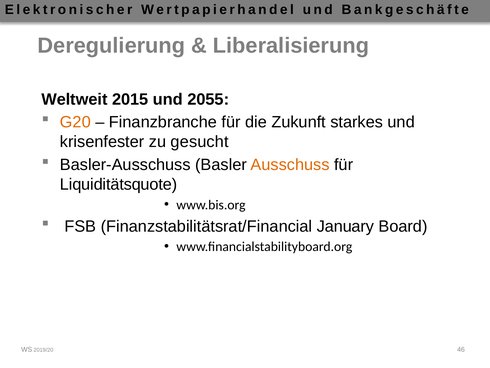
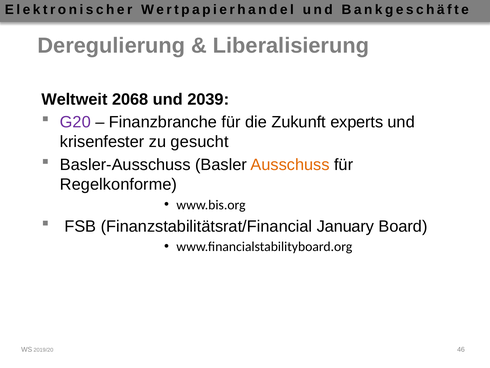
2015: 2015 -> 2068
2055: 2055 -> 2039
G20 colour: orange -> purple
starkes: starkes -> experts
Liquiditätsquote: Liquiditätsquote -> Regelkonforme
